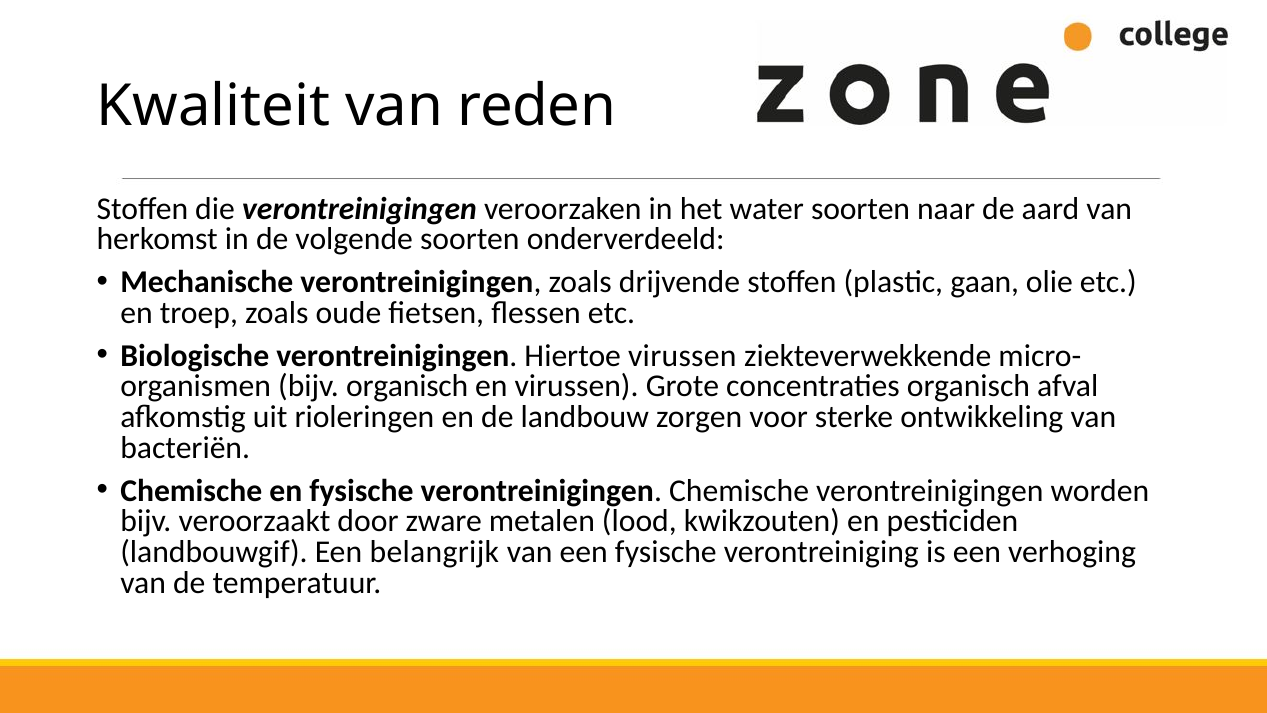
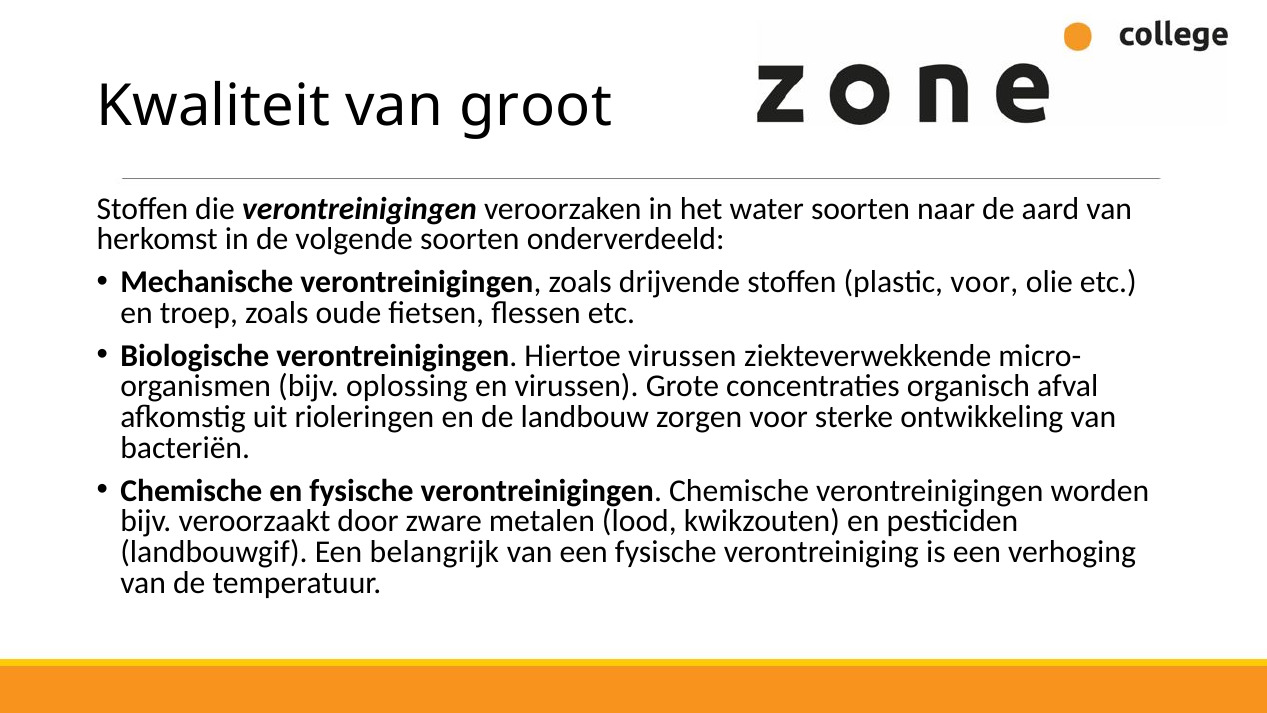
reden: reden -> groot
plastic gaan: gaan -> voor
bijv organisch: organisch -> oplossing
